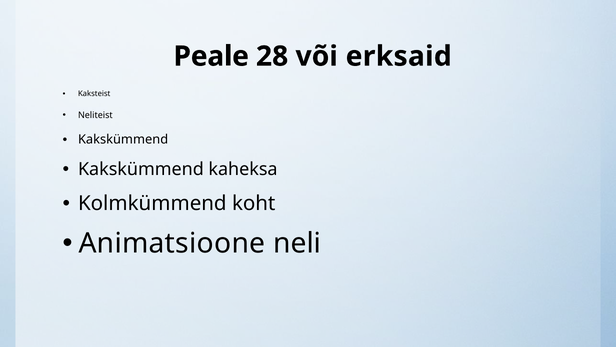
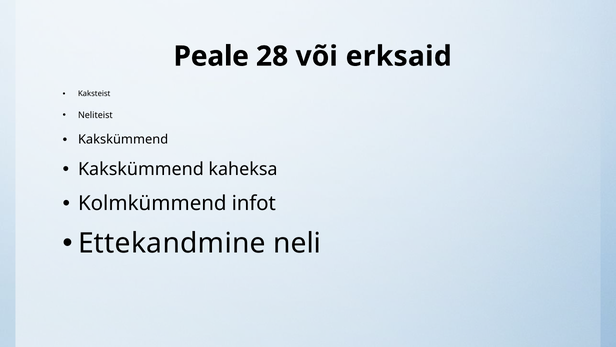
koht: koht -> infot
Animatsioone: Animatsioone -> Ettekandmine
